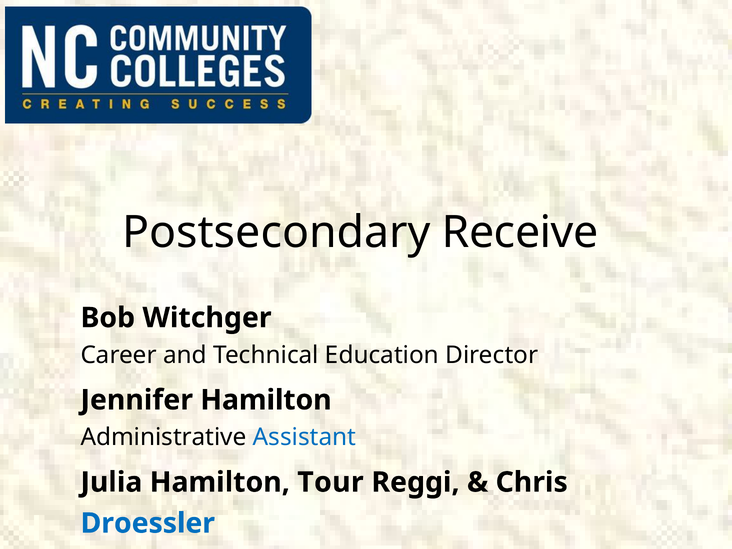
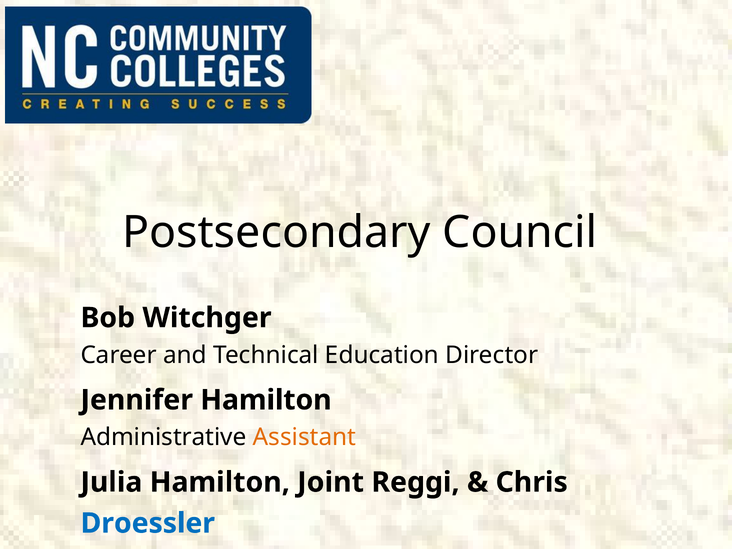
Receive: Receive -> Council
Assistant colour: blue -> orange
Tour: Tour -> Joint
